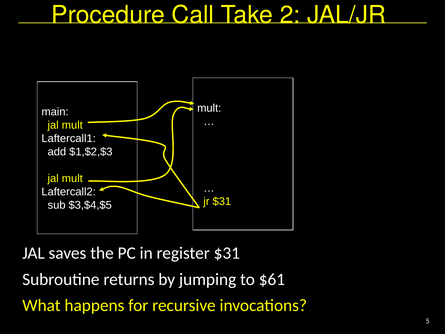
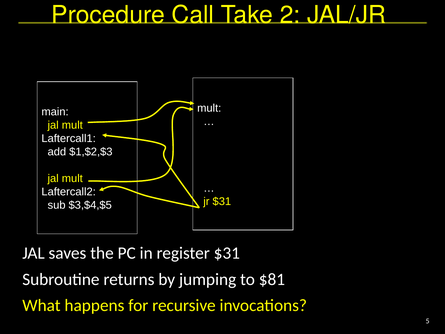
$61: $61 -> $81
